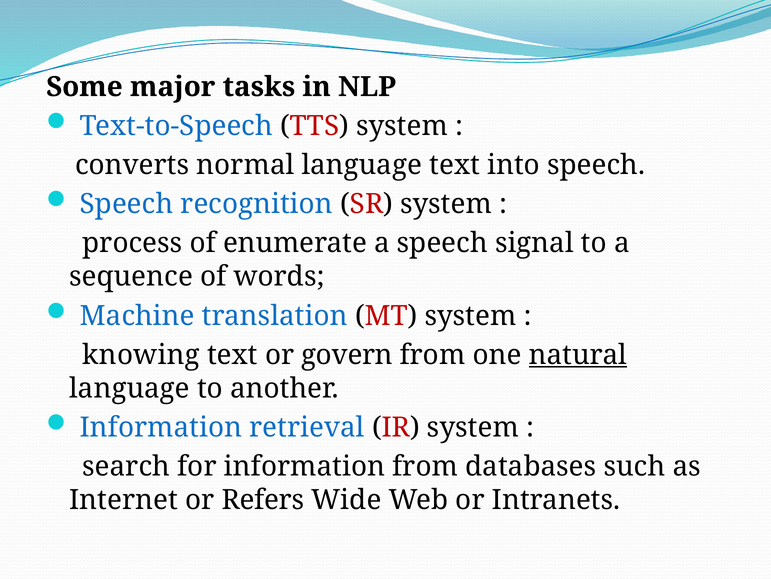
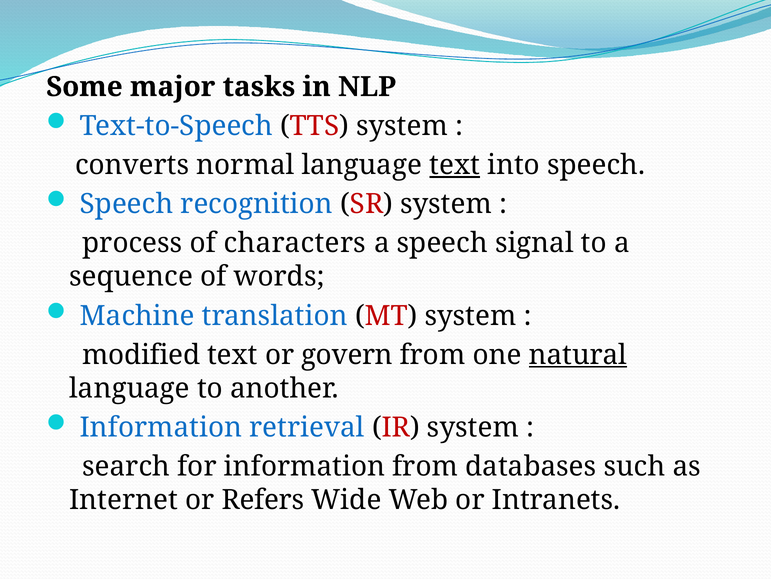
text at (455, 165) underline: none -> present
enumerate: enumerate -> characters
knowing: knowing -> modified
